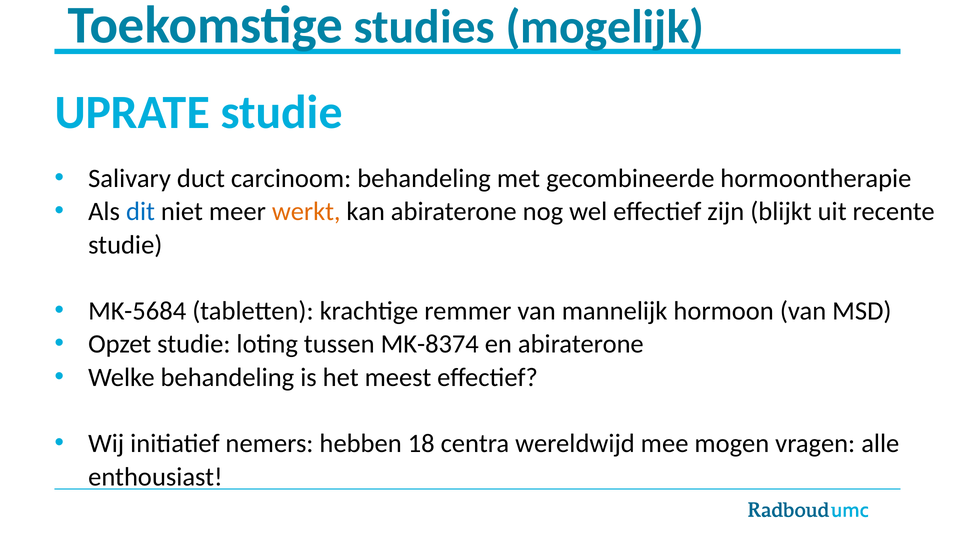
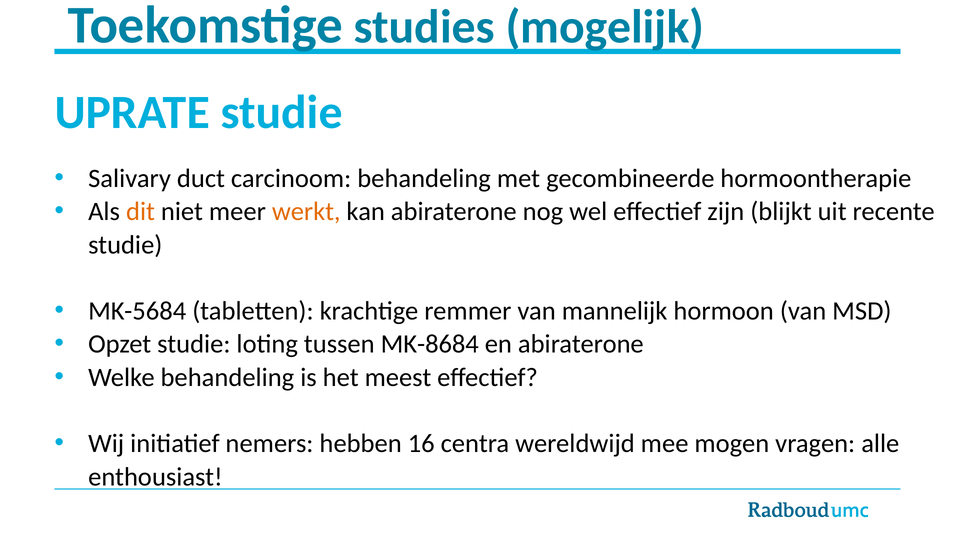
dit colour: blue -> orange
MK-8374: MK-8374 -> MK-8684
18: 18 -> 16
